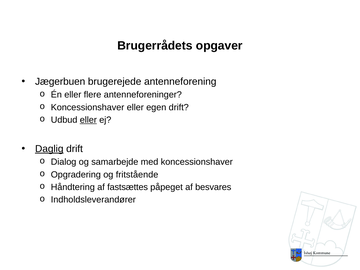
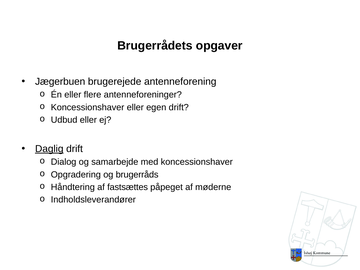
eller at (88, 120) underline: present -> none
fritstående: fritstående -> brugerråds
besvares: besvares -> møderne
